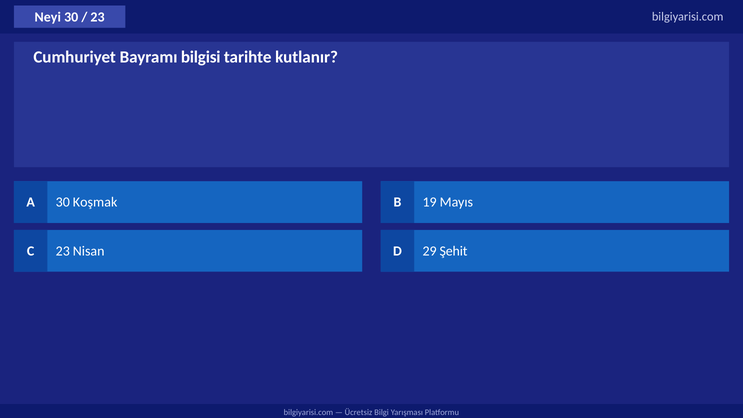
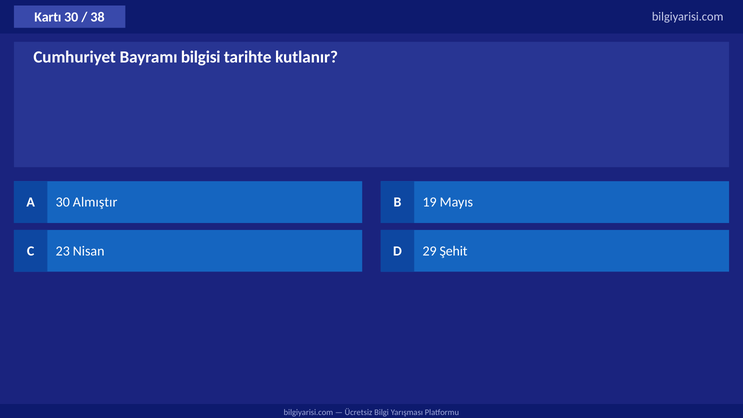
Neyi: Neyi -> Kartı
23 at (98, 17): 23 -> 38
Koşmak: Koşmak -> Almıştır
